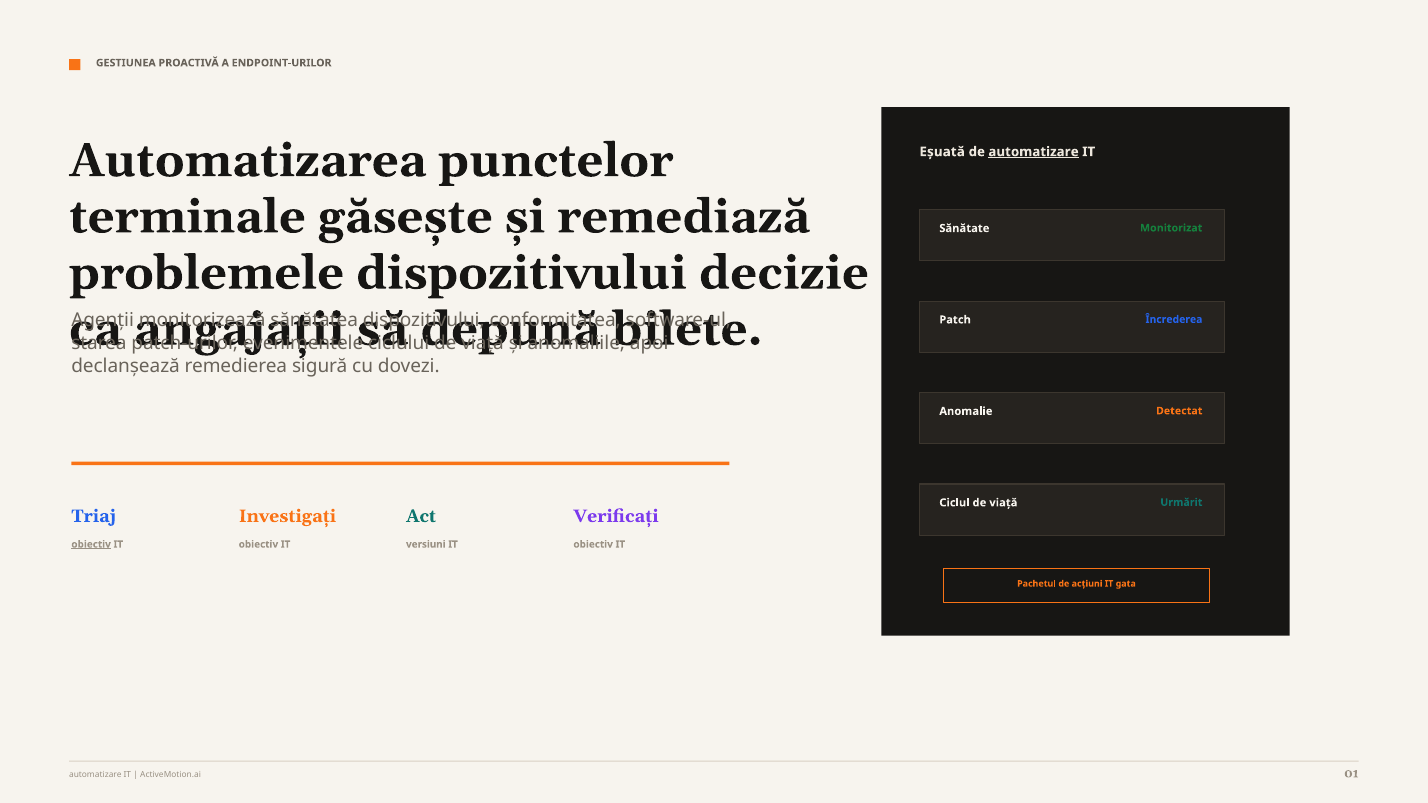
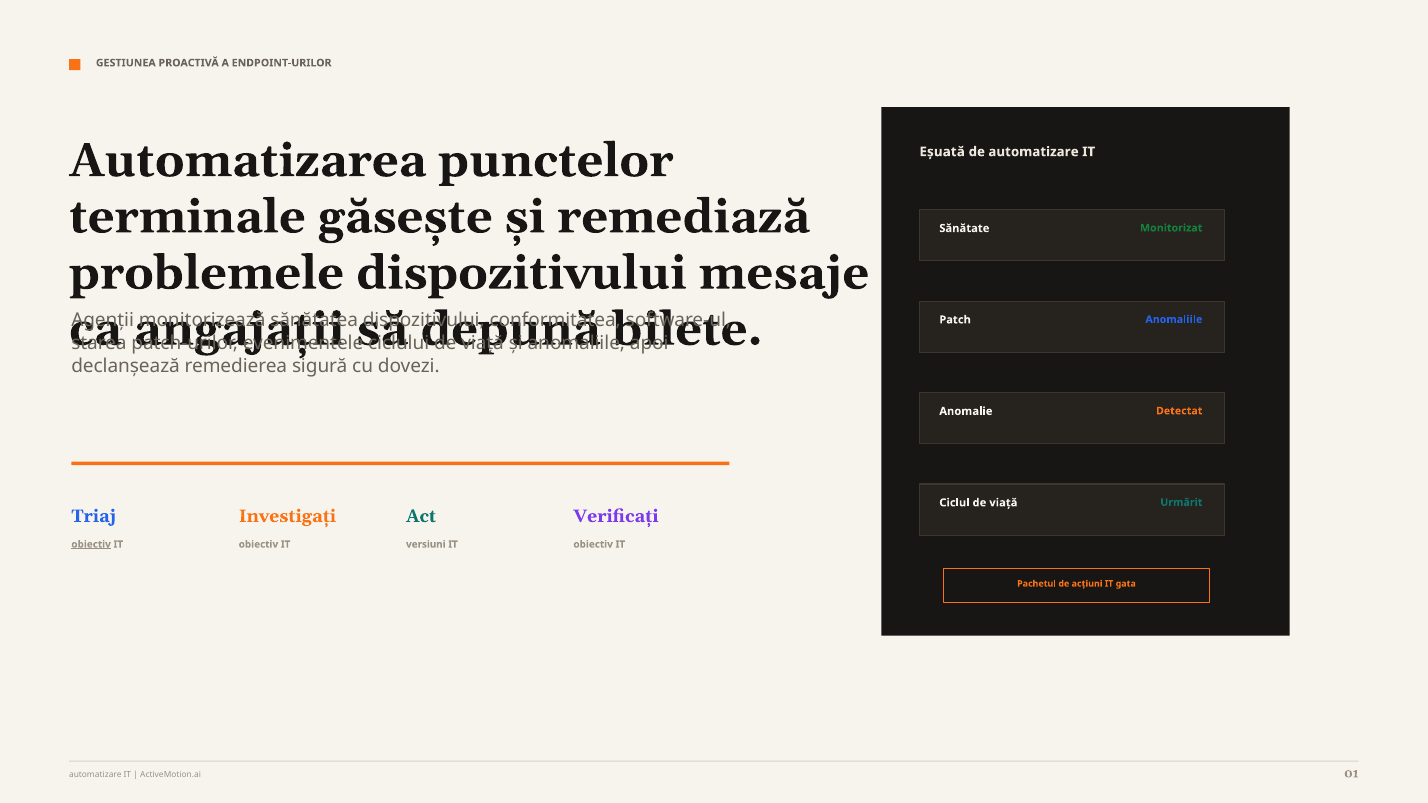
automatizare at (1034, 152) underline: present -> none
decizie: decizie -> mesaje
Patch Încrederea: Încrederea -> Anomaliile
